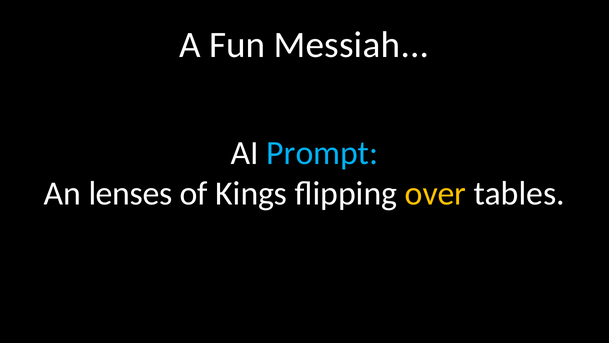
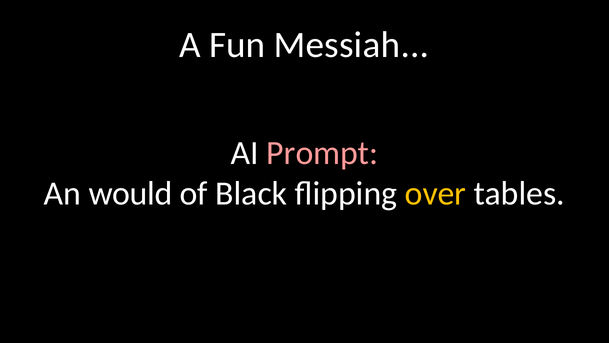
Prompt colour: light blue -> pink
lenses: lenses -> would
Kings: Kings -> Black
